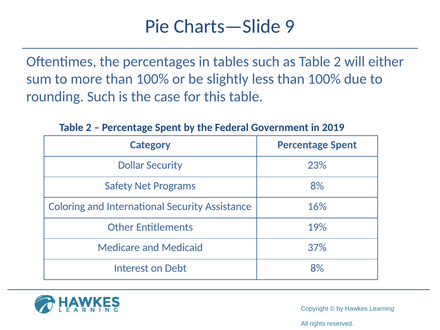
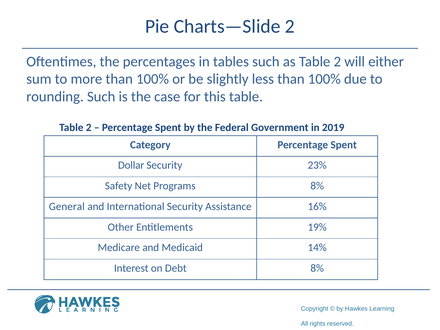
Charts—Slide 9: 9 -> 2
Coloring: Coloring -> General
37%: 37% -> 14%
